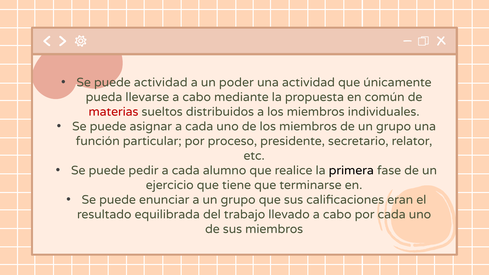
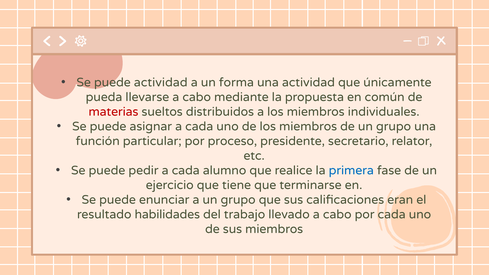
poder: poder -> forma
primera colour: black -> blue
equilibrada: equilibrada -> habilidades
